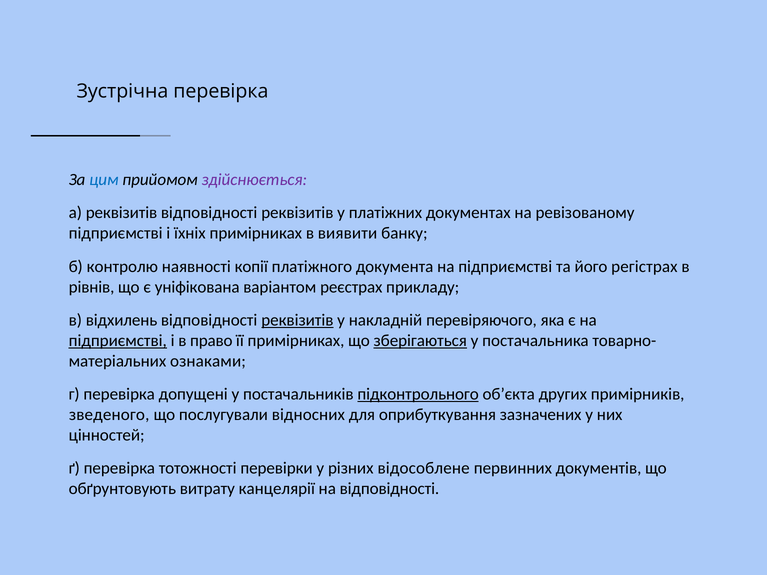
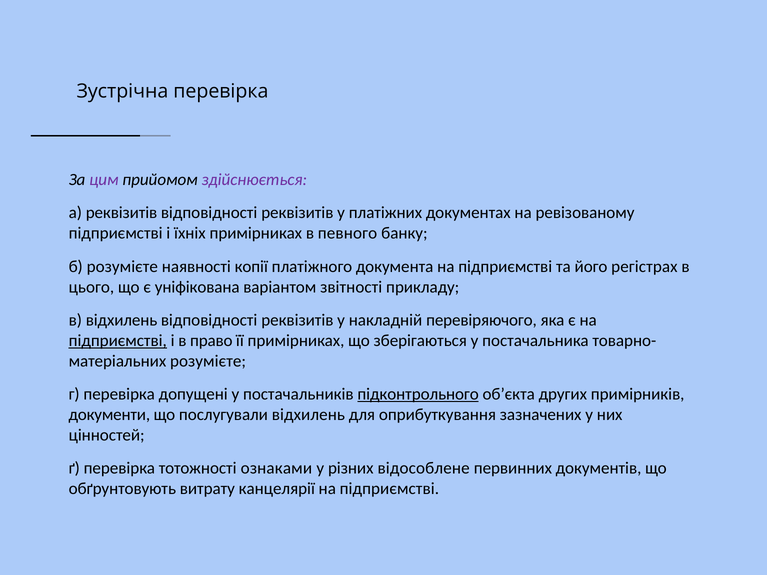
цим colour: blue -> purple
виявити: виявити -> певного
б контролю: контролю -> розумієте
рівнів: рівнів -> цього
реєстрах: реєстрах -> звітності
реквізитів at (297, 320) underline: present -> none
зберігаються underline: present -> none
ознаками at (208, 361): ознаками -> розумієте
зведеного: зведеного -> документи
послугували відносних: відносних -> відхилень
перевірки: перевірки -> ознаками
відповідності at (389, 489): відповідності -> підприємстві
